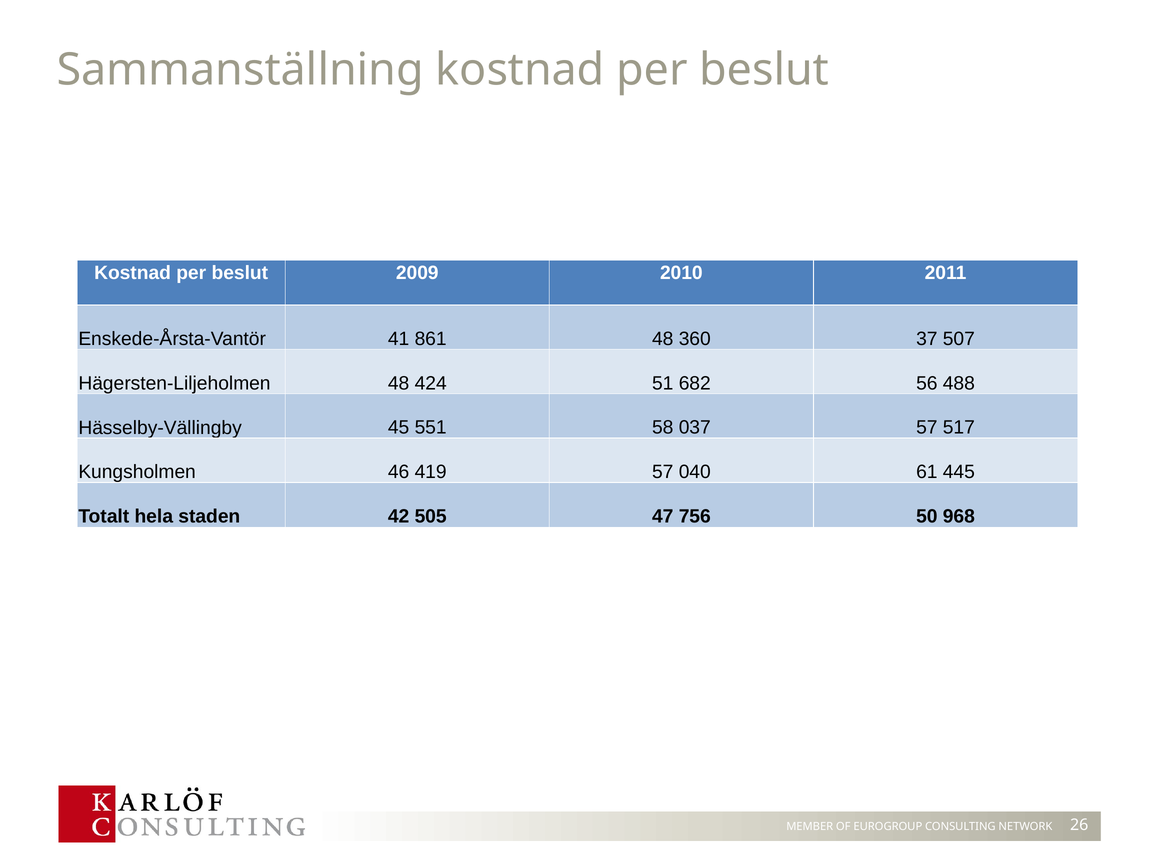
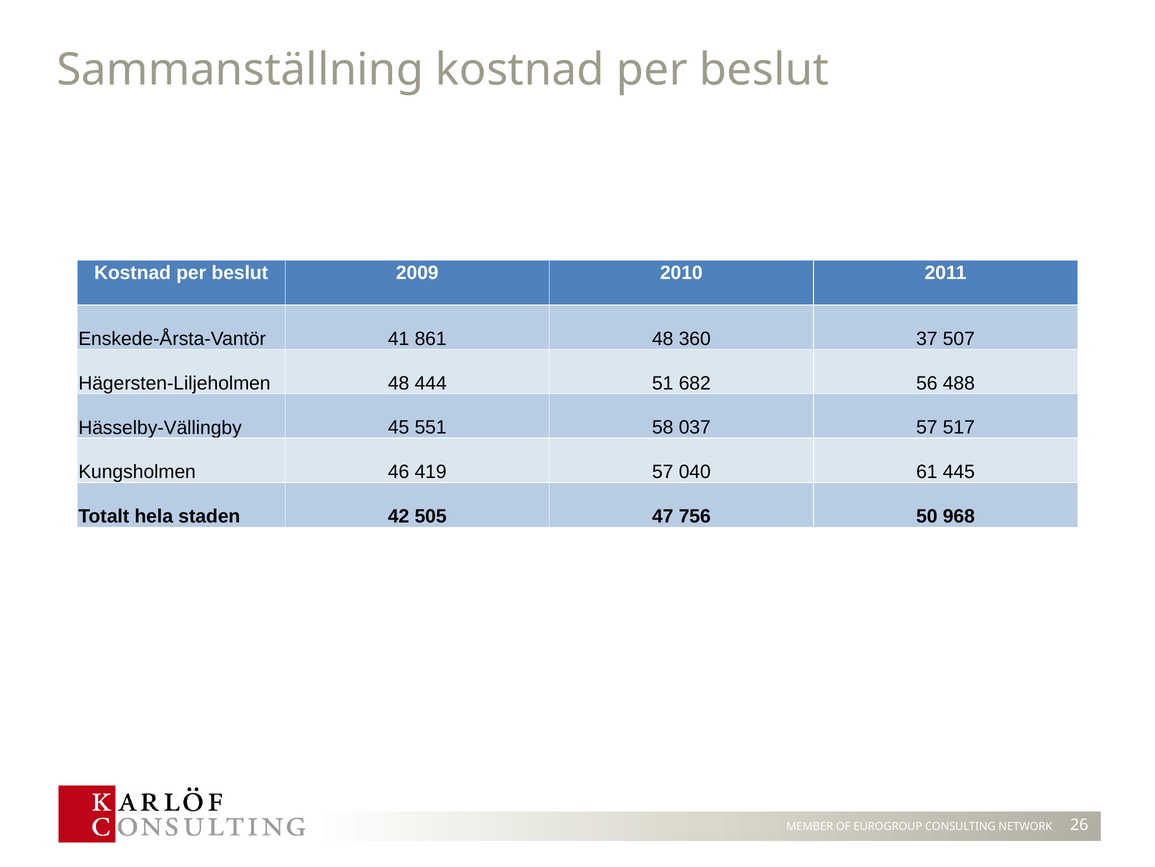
424: 424 -> 444
